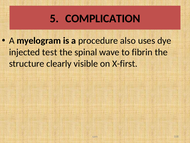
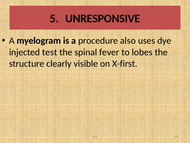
COMPLICATION: COMPLICATION -> UNRESPONSIVE
wave: wave -> fever
fibrin: fibrin -> lobes
